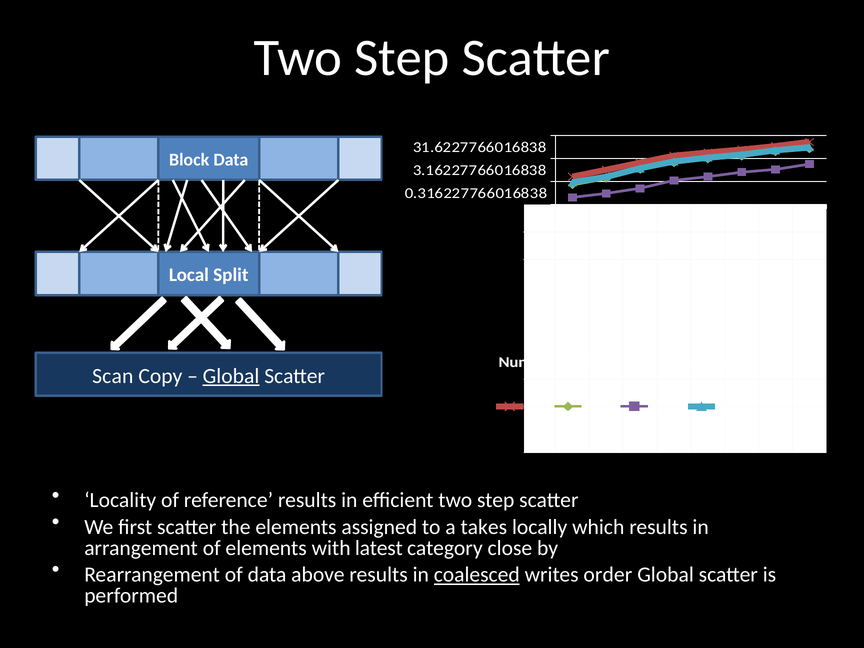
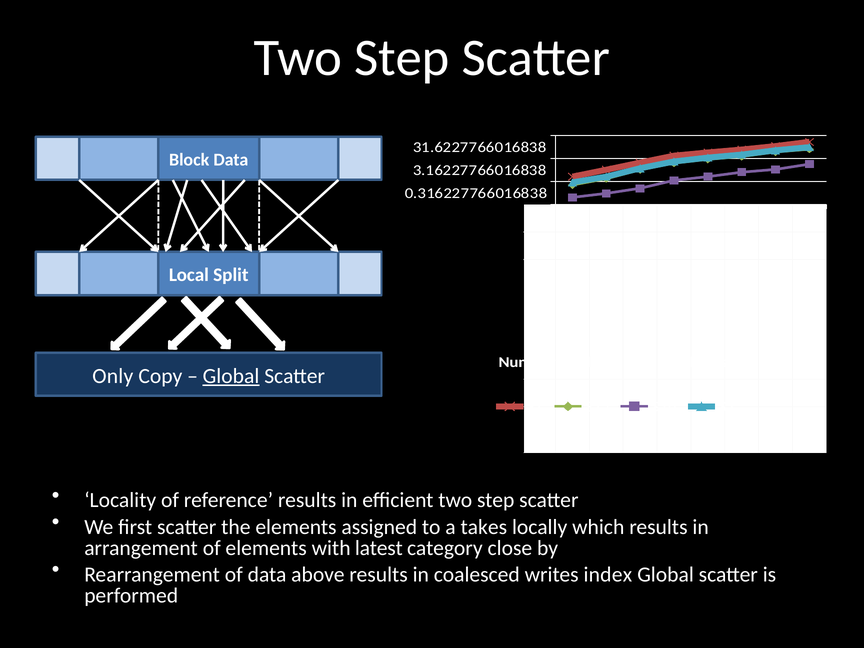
Scan: Scan -> Only
coalesced underline: present -> none
order: order -> index
